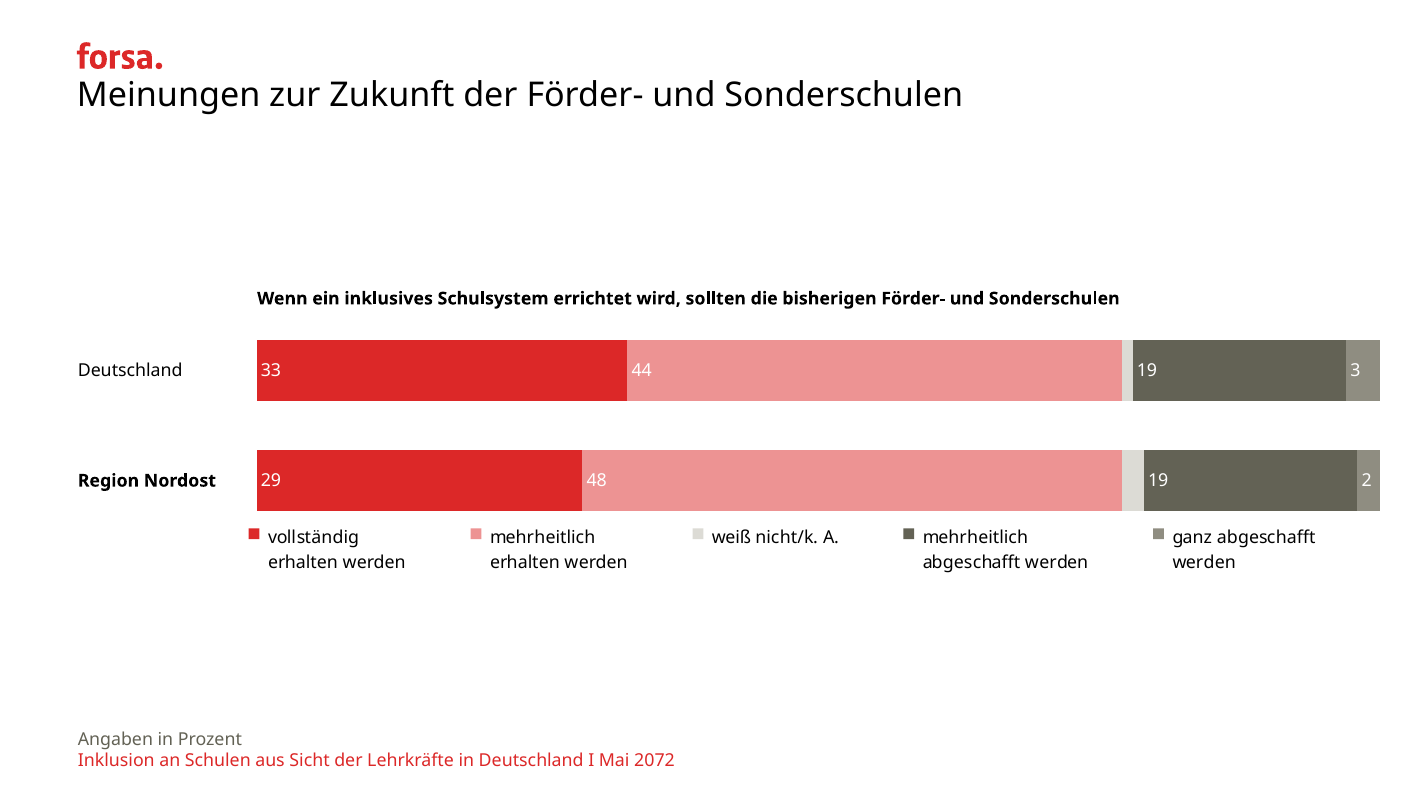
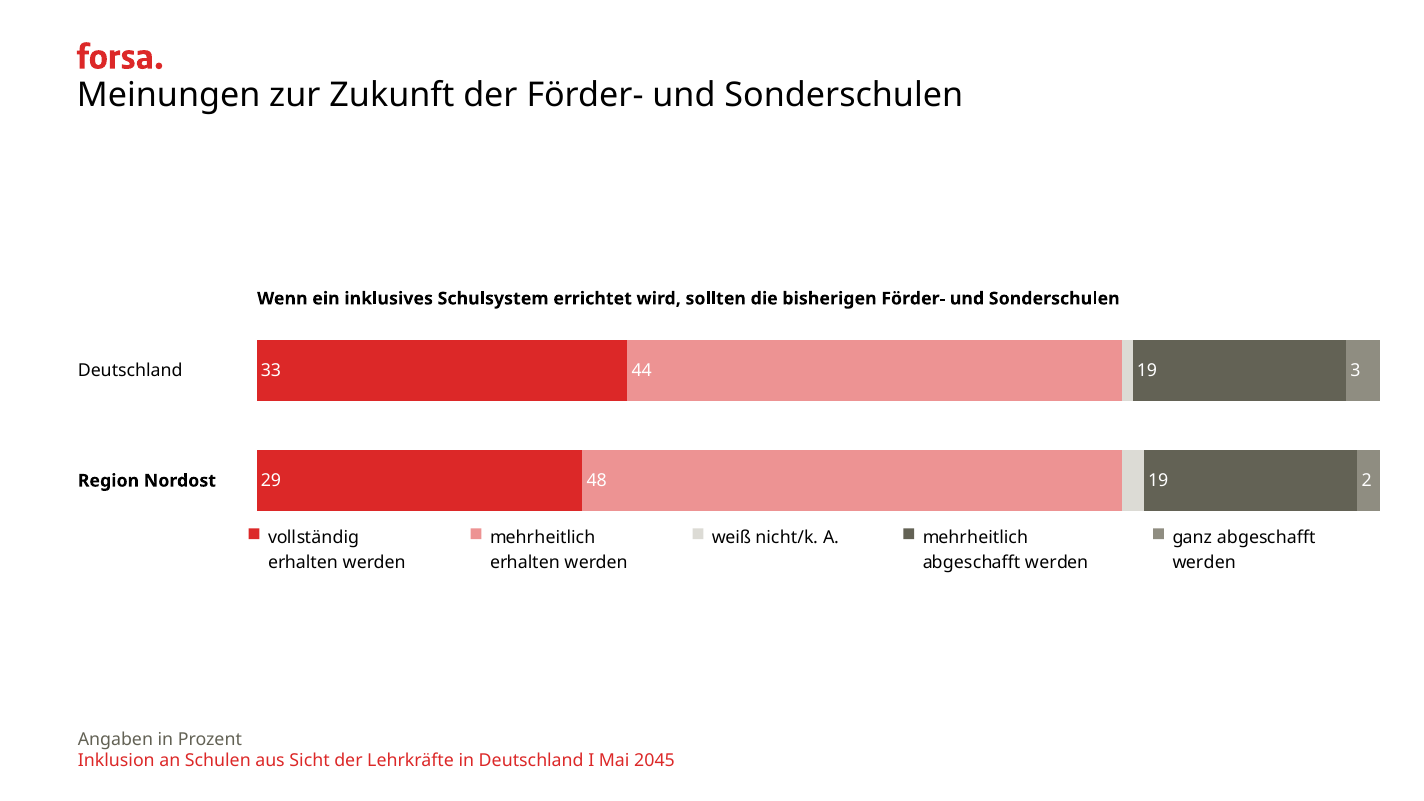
2072: 2072 -> 2045
